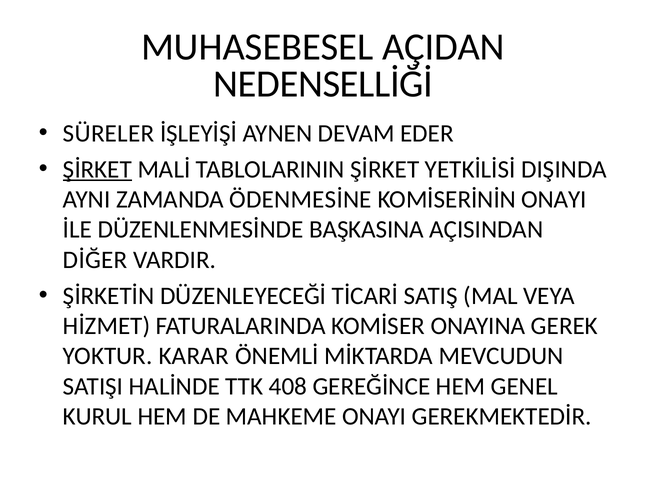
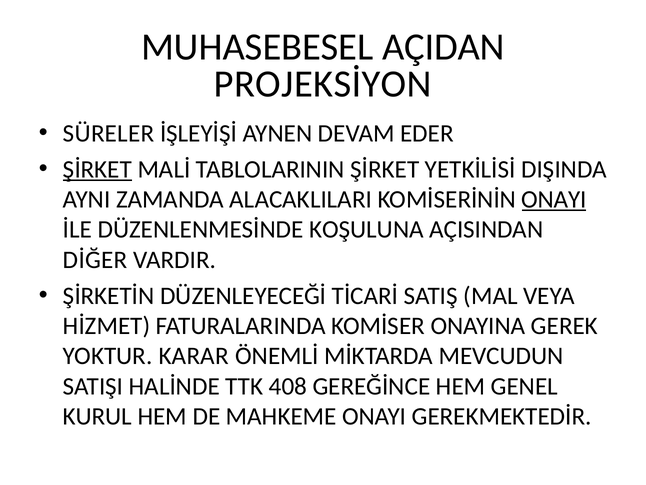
NEDENSELLİĞİ: NEDENSELLİĞİ -> PROJEKSİYON
ÖDENMESİNE: ÖDENMESİNE -> ALACAKLILARI
ONAYI at (554, 199) underline: none -> present
BAŞKASINA: BAŞKASINA -> KOŞULUNA
